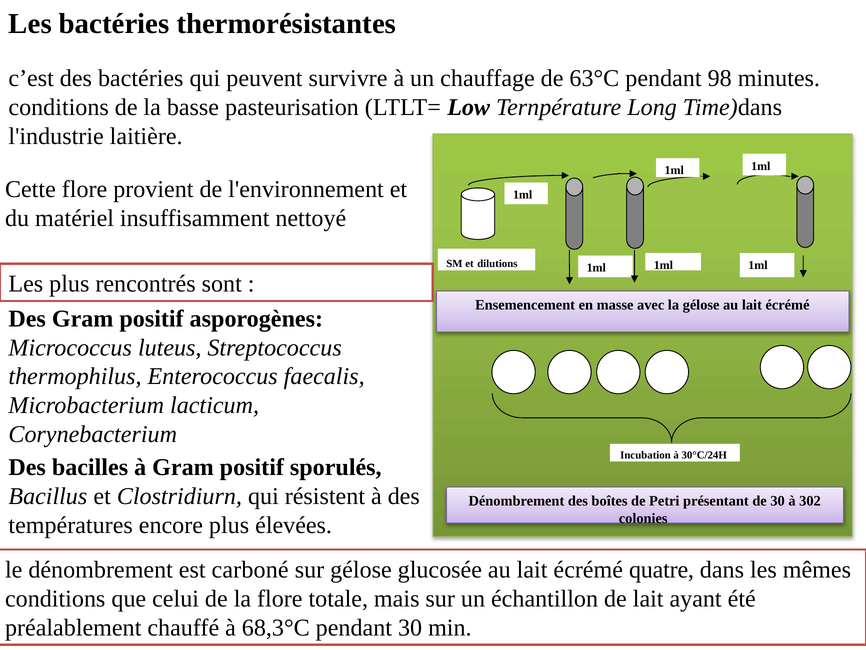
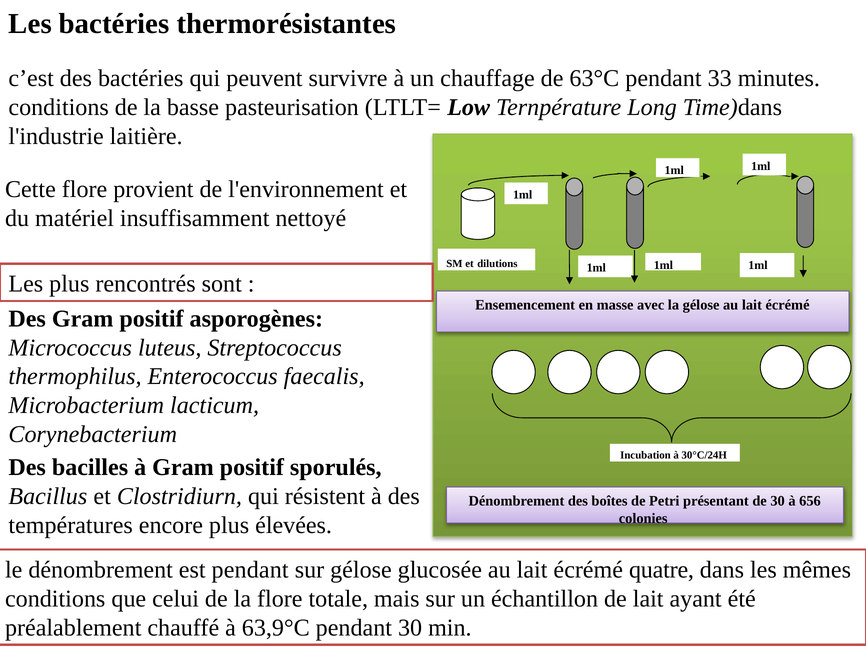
98: 98 -> 33
302: 302 -> 656
est carboné: carboné -> pendant
68,3°C: 68,3°C -> 63,9°C
